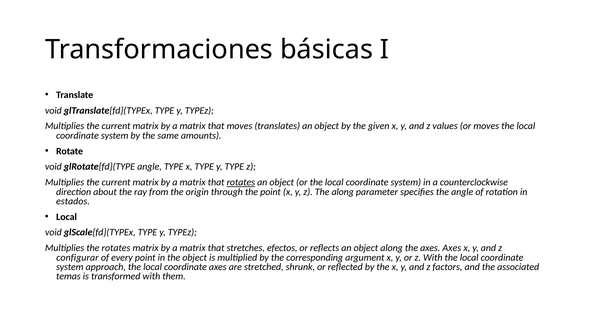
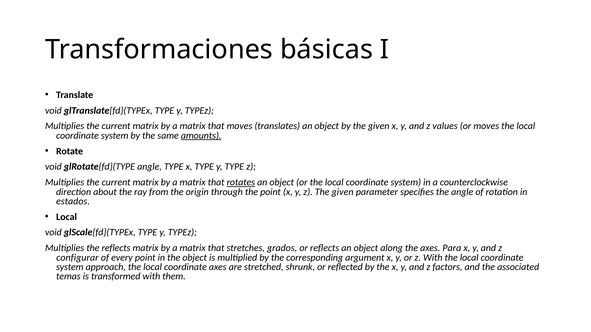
amounts underline: none -> present
z The along: along -> given
the rotates: rotates -> reflects
efectos: efectos -> grados
axes Axes: Axes -> Para
